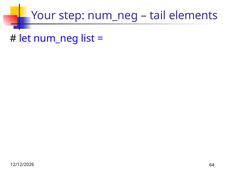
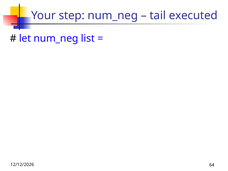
elements: elements -> executed
